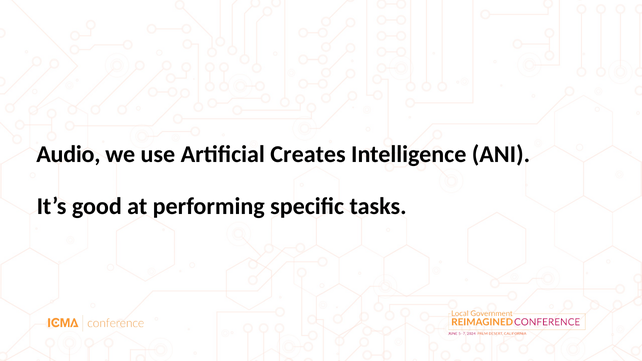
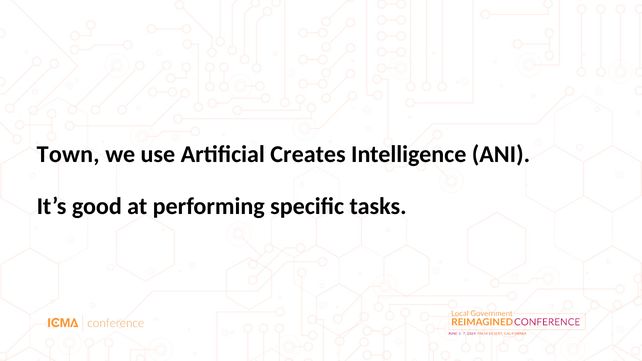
Audio: Audio -> Town
